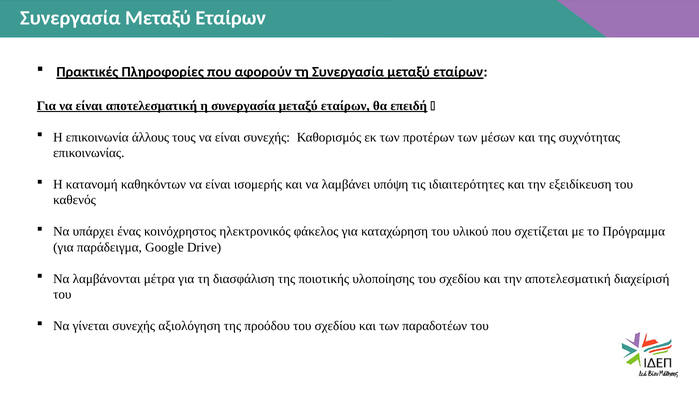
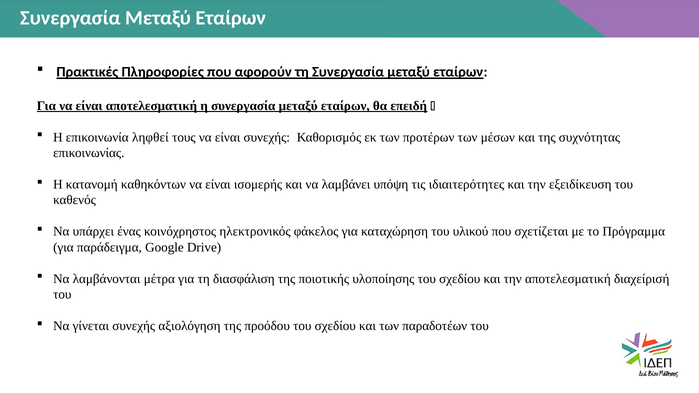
άλλους: άλλους -> ληφθεί
